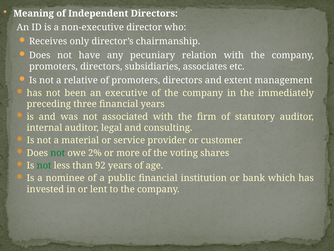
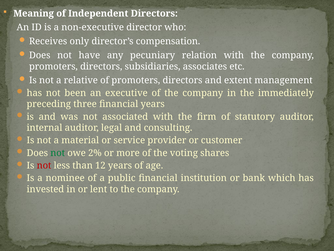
chairmanship: chairmanship -> compensation
not at (44, 165) colour: green -> red
92: 92 -> 12
